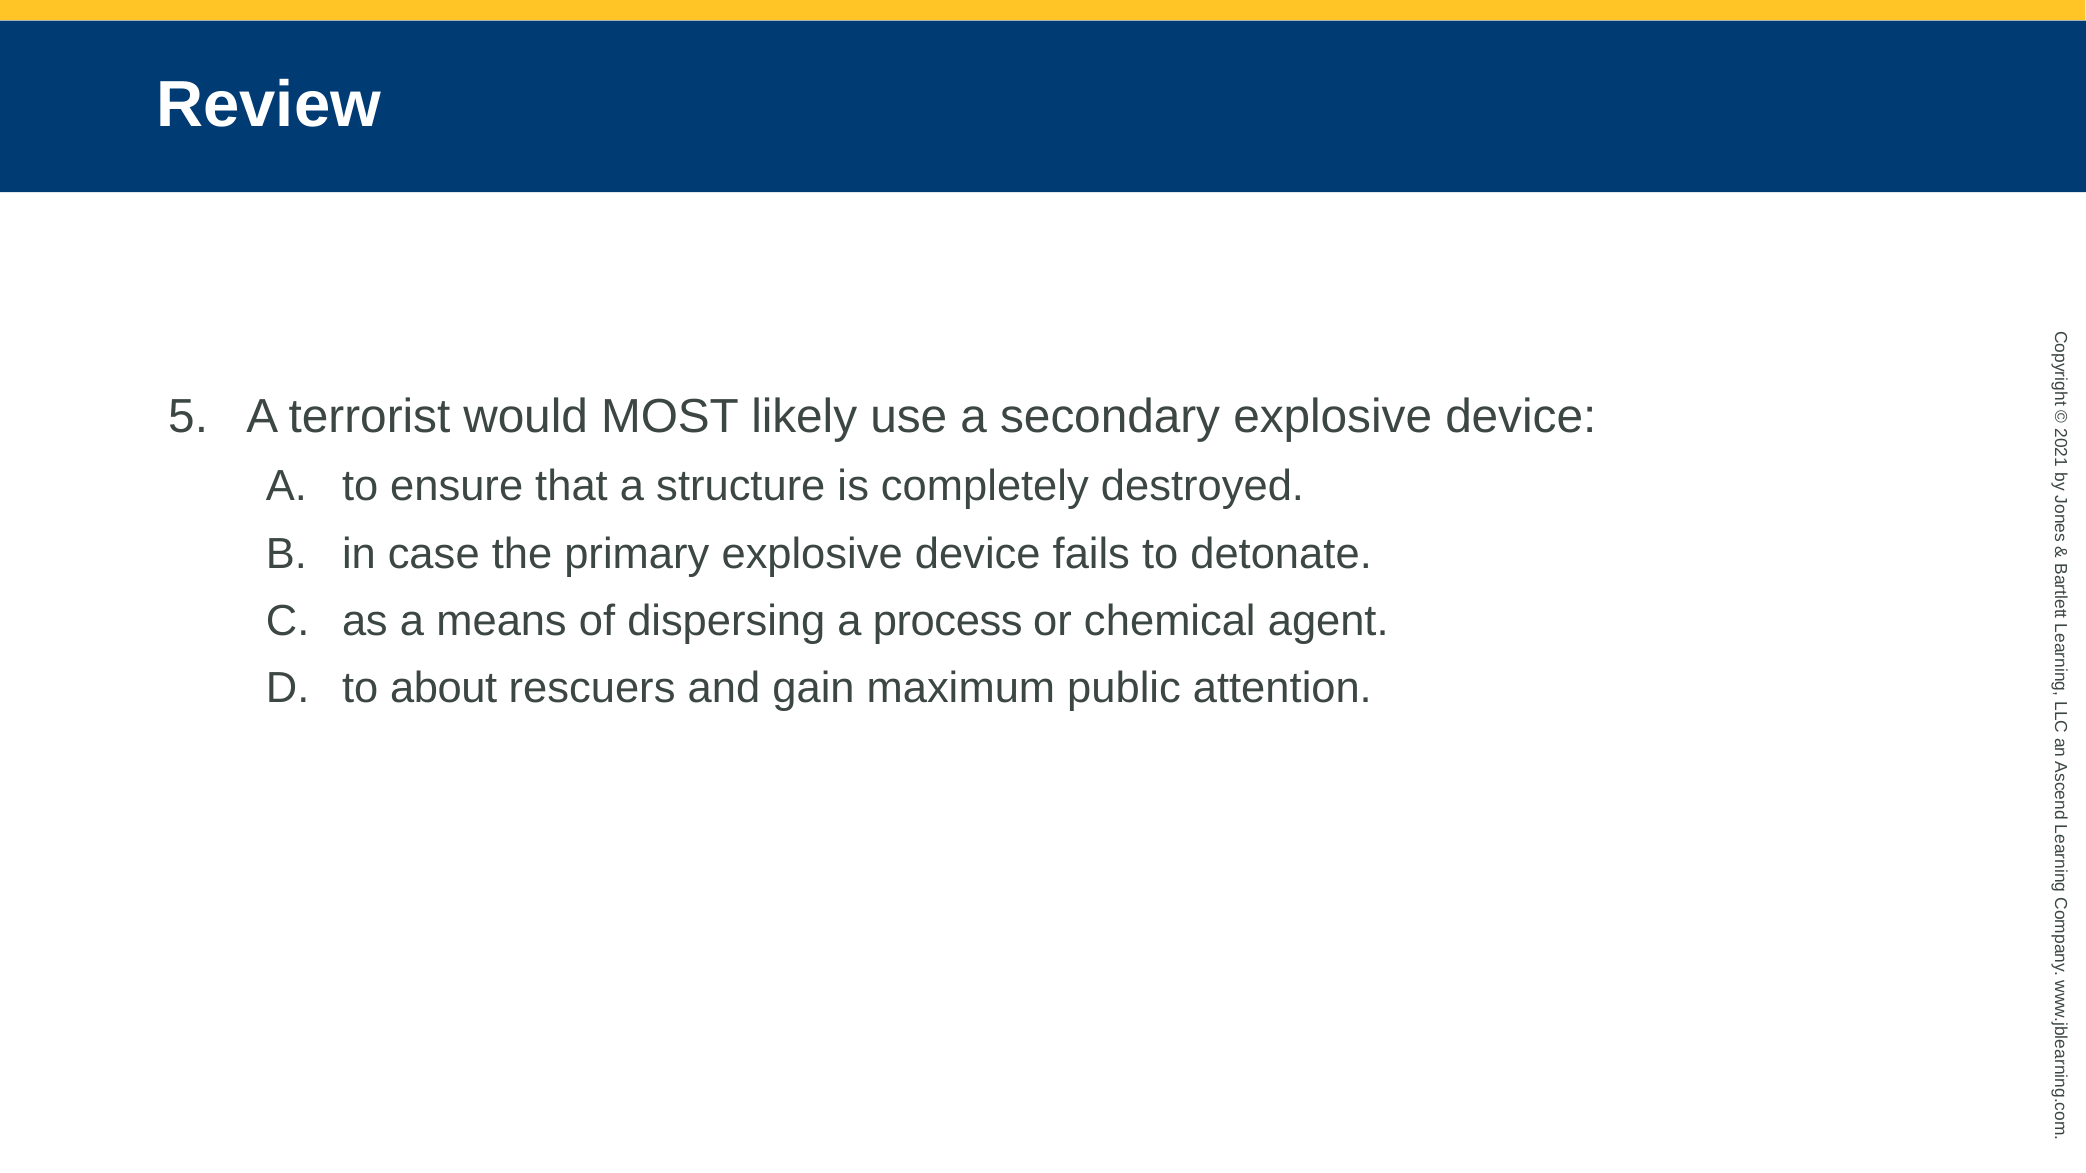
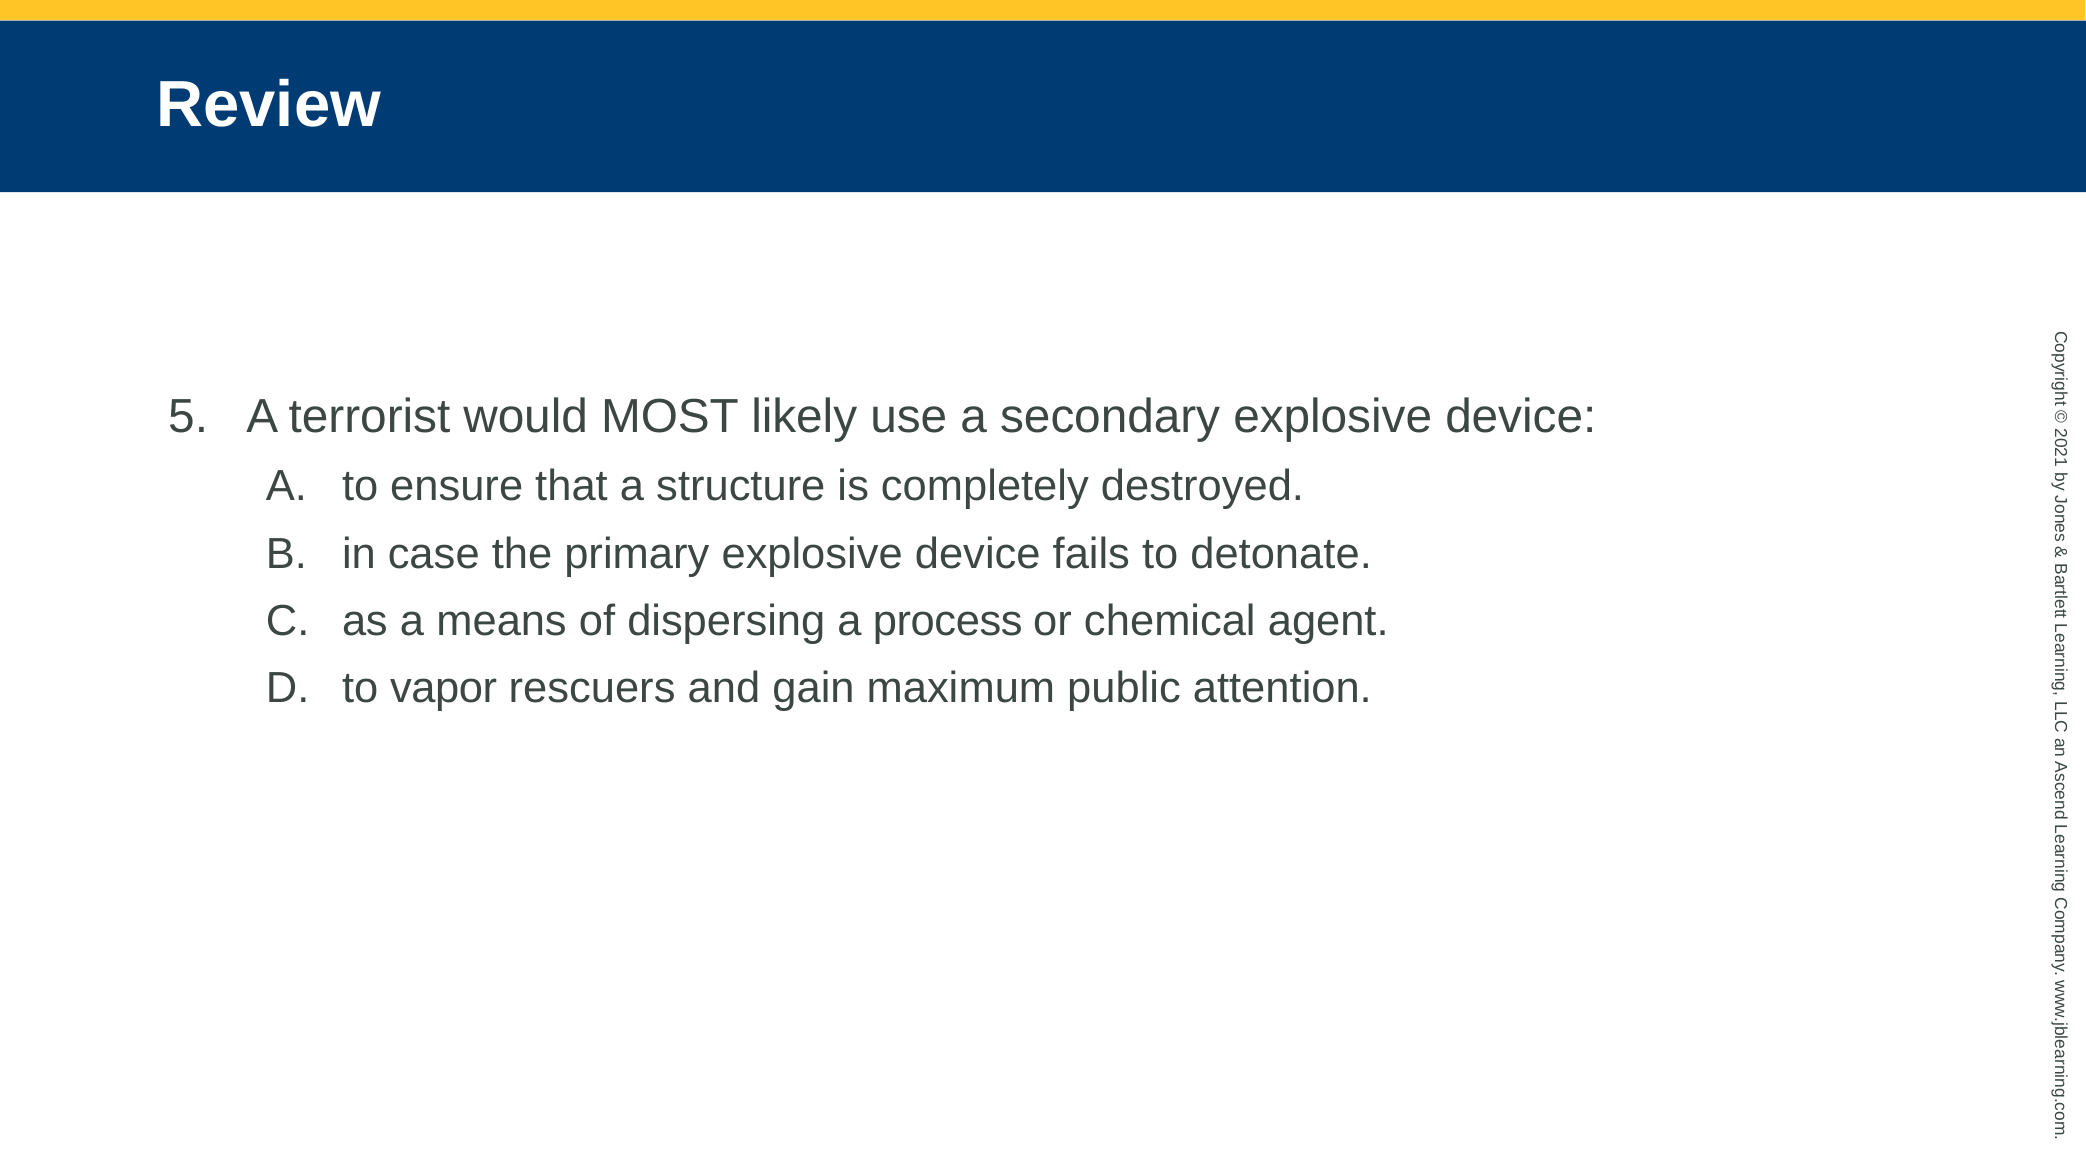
about: about -> vapor
